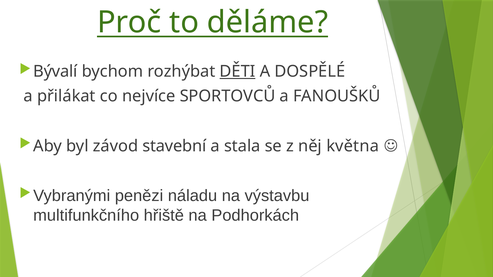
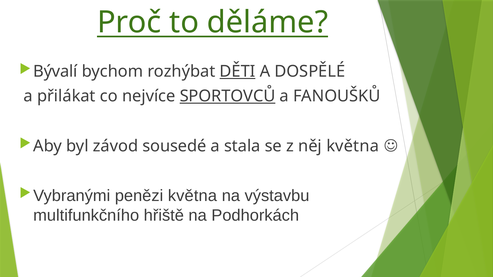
SPORTOVCŮ underline: none -> present
stavební: stavební -> sousedé
penězi náladu: náladu -> května
